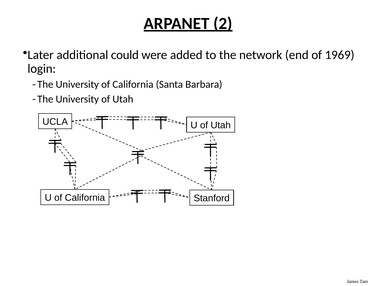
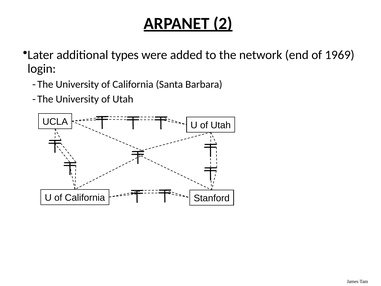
could: could -> types
